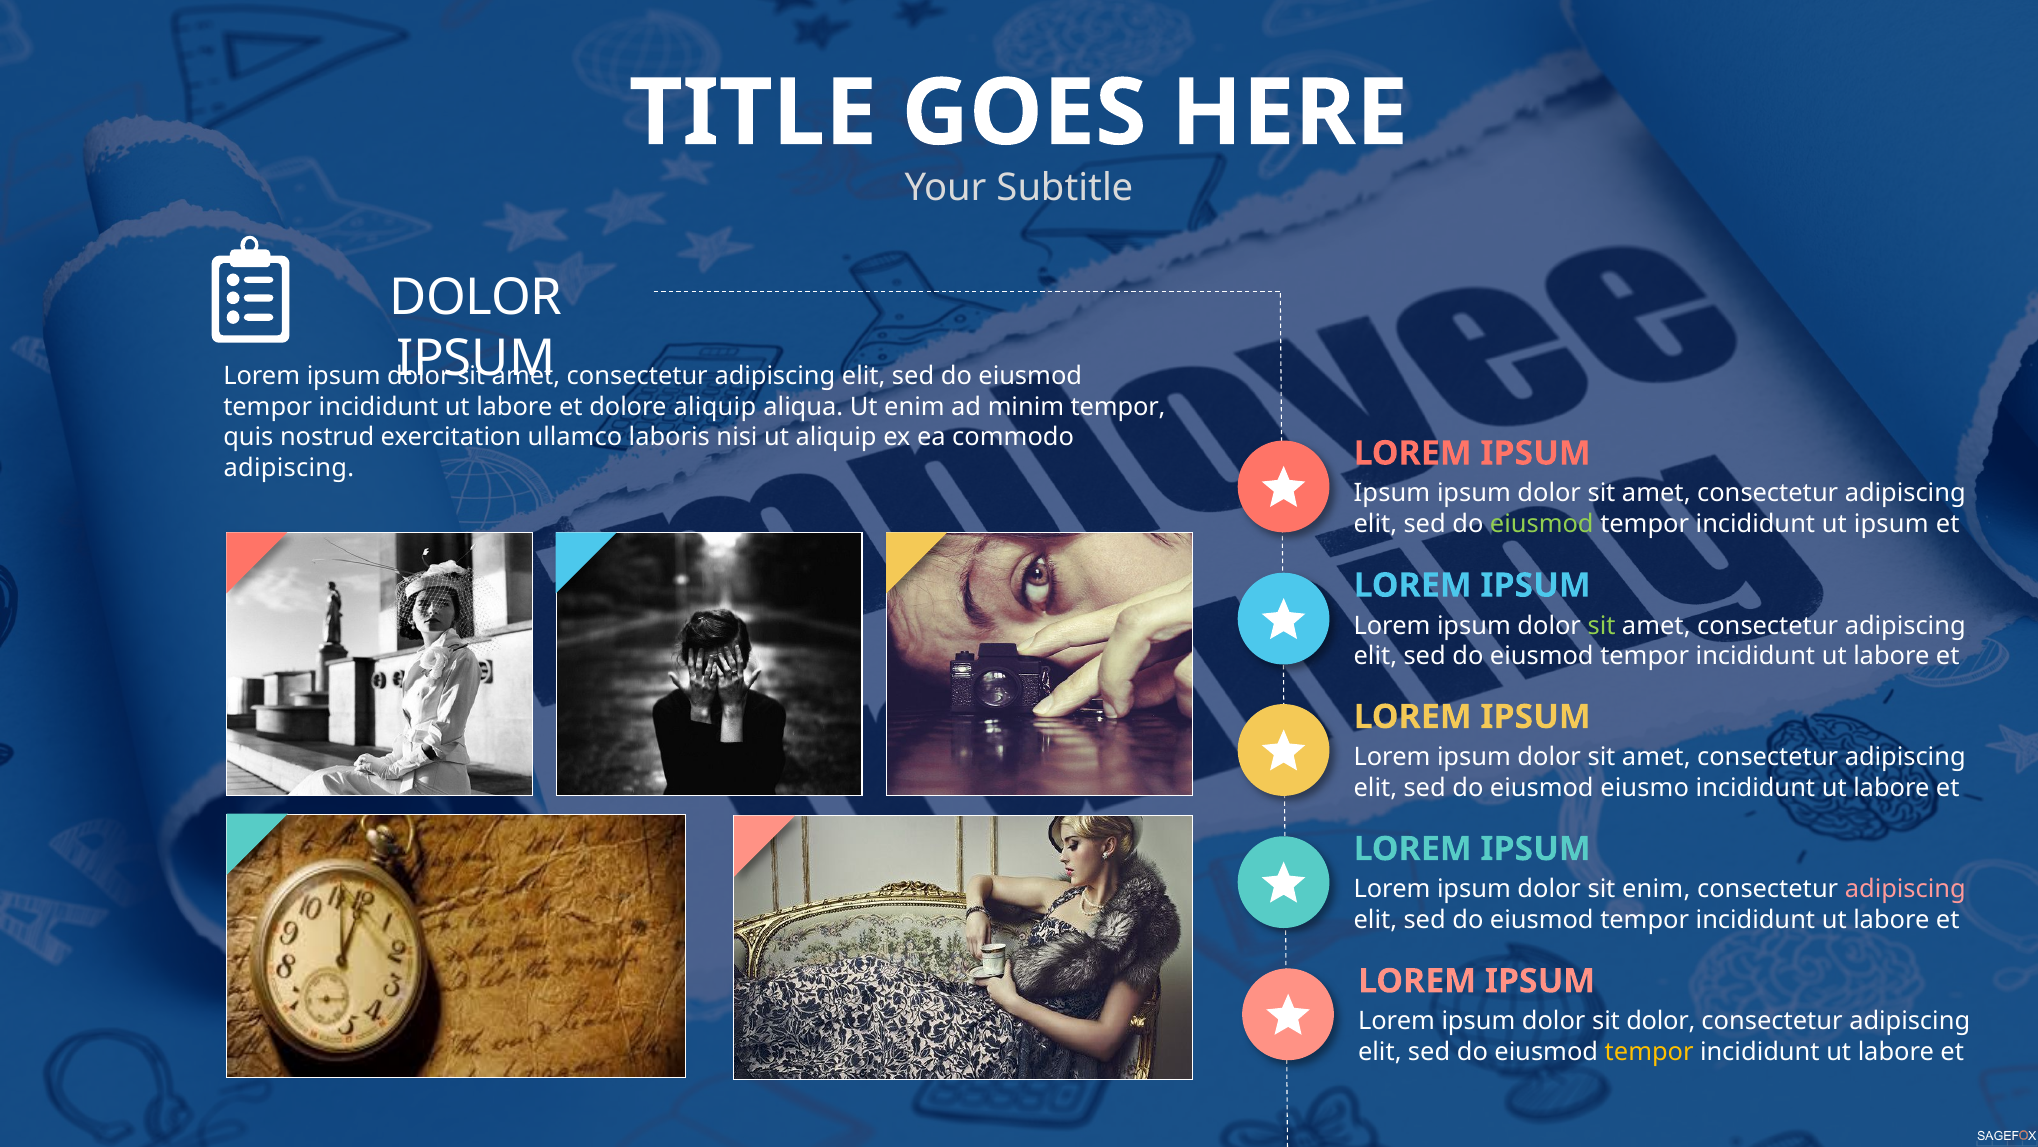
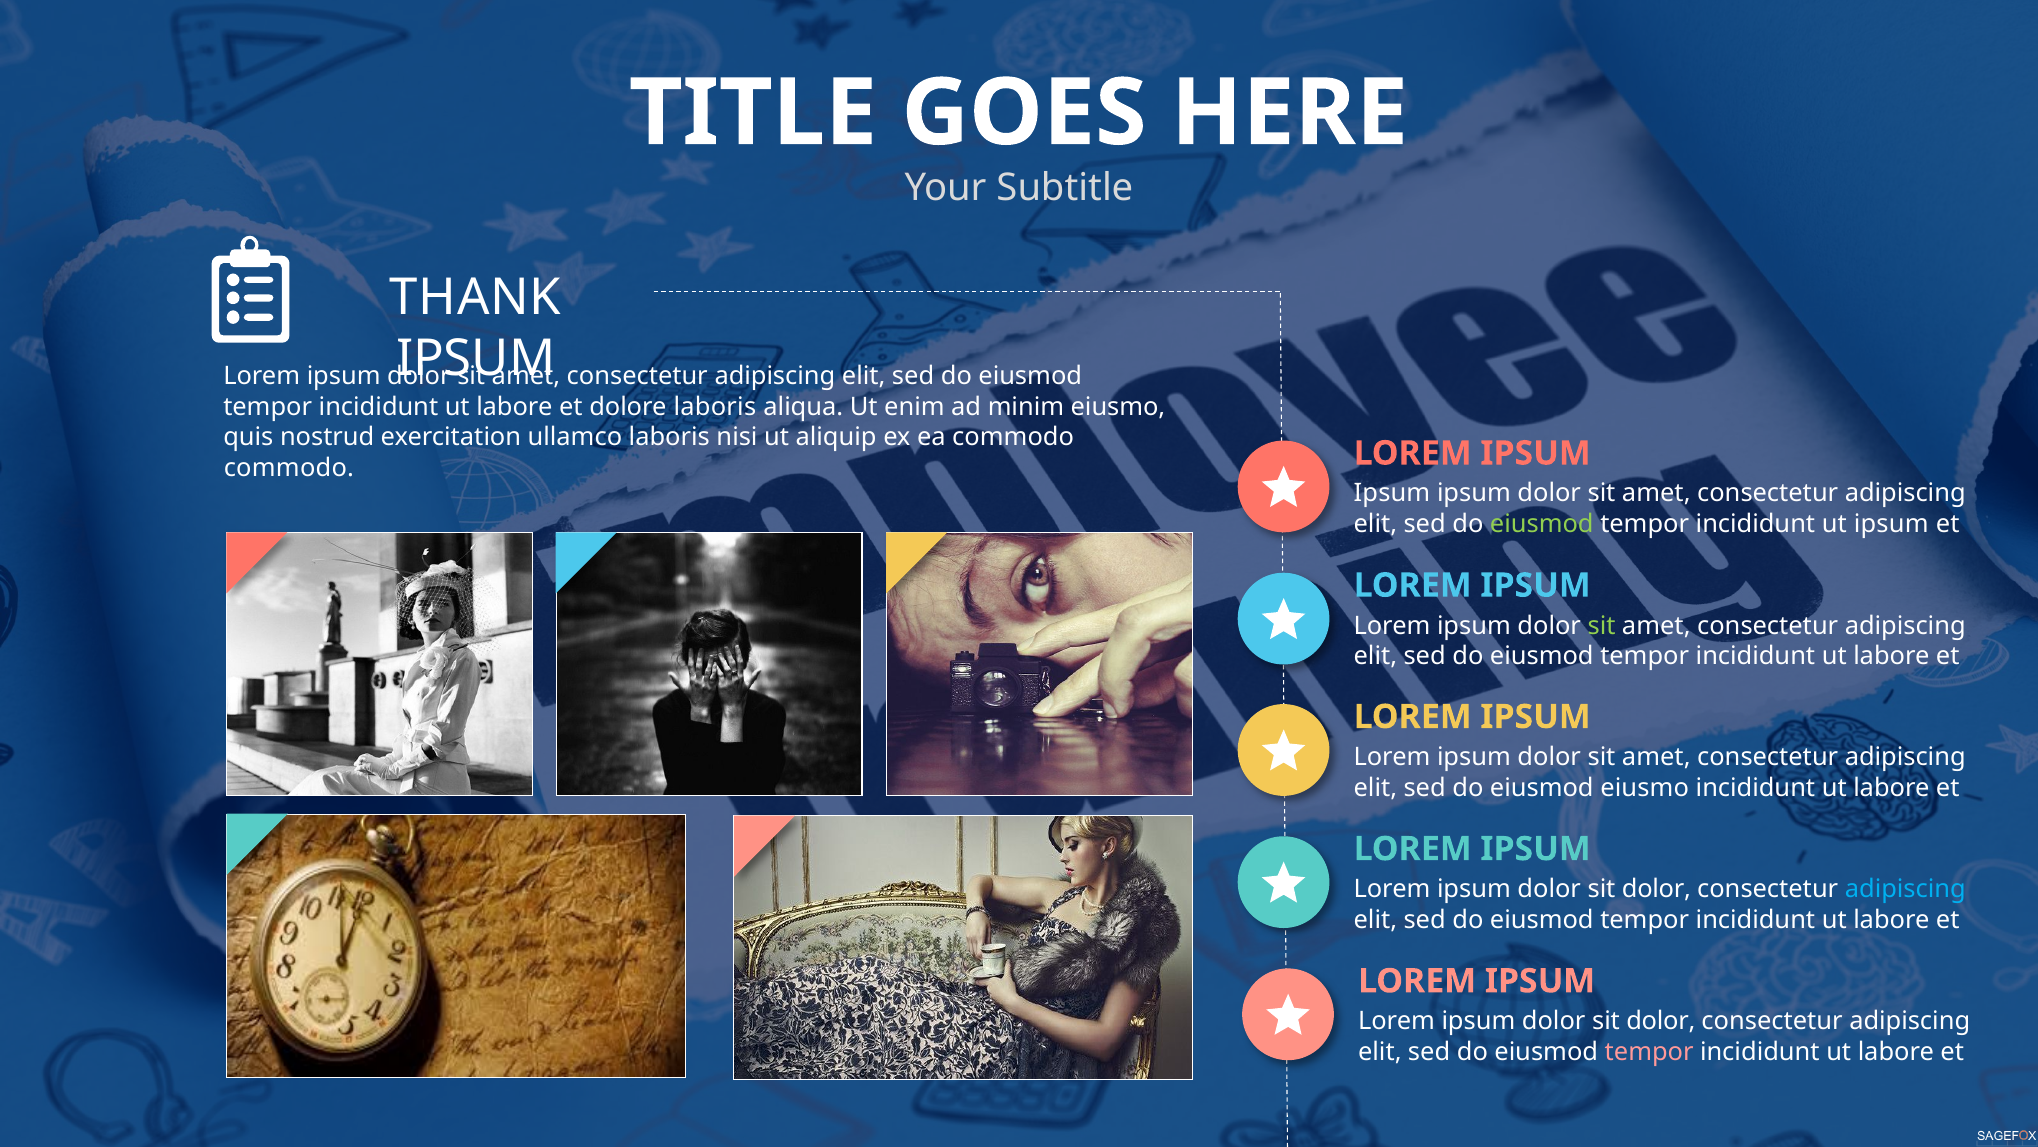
DOLOR at (476, 297): DOLOR -> THANK
dolore aliquip: aliquip -> laboris
minim tempor: tempor -> eiusmo
adipiscing at (289, 468): adipiscing -> commodo
enim at (1656, 889): enim -> dolor
adipiscing at (1905, 889) colour: pink -> light blue
tempor at (1649, 1051) colour: yellow -> pink
